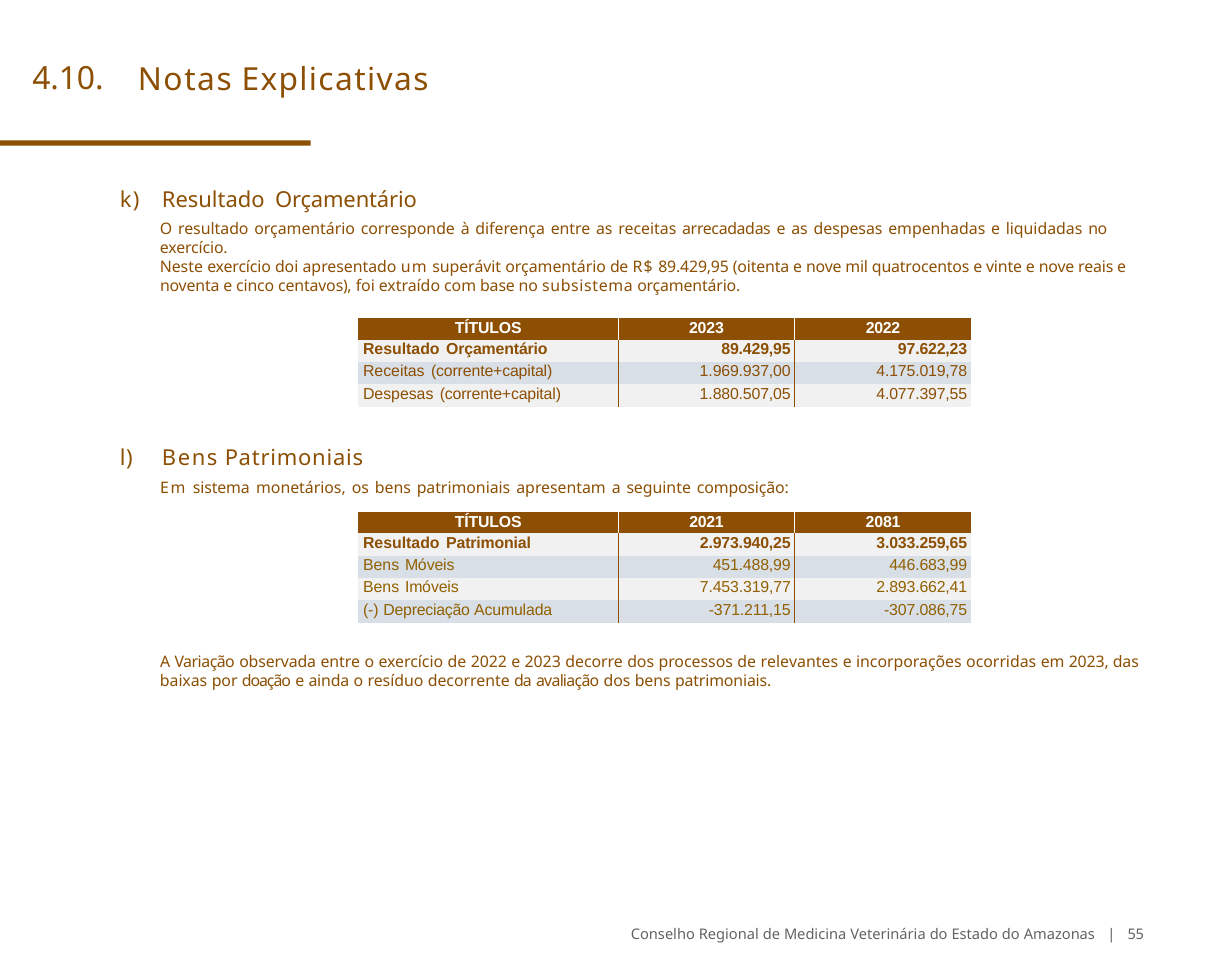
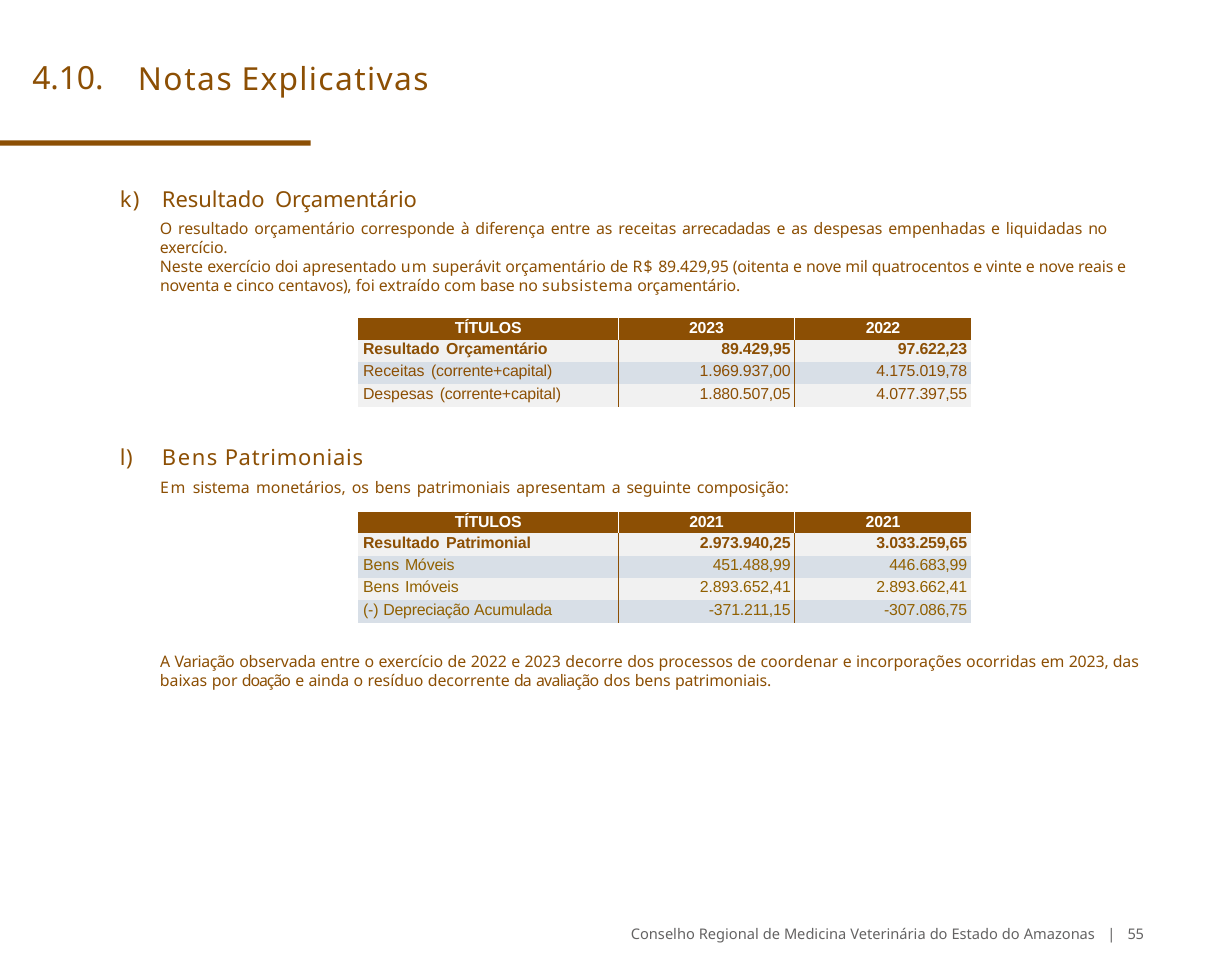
2021 2081: 2081 -> 2021
7.453.319,77: 7.453.319,77 -> 2.893.652,41
relevantes: relevantes -> coordenar
